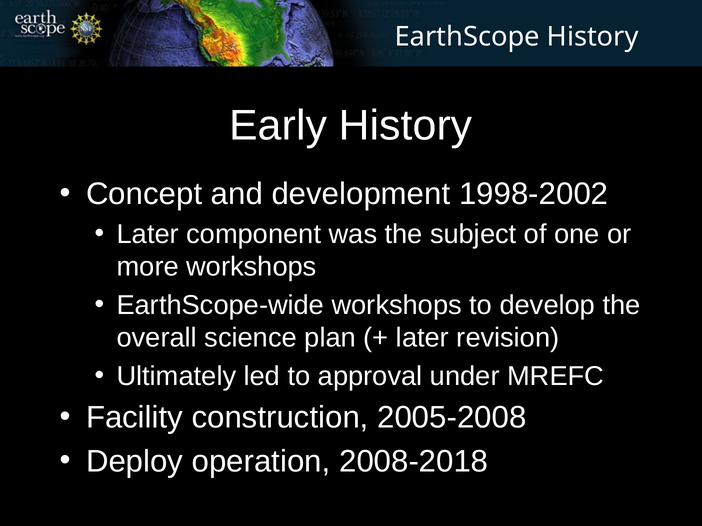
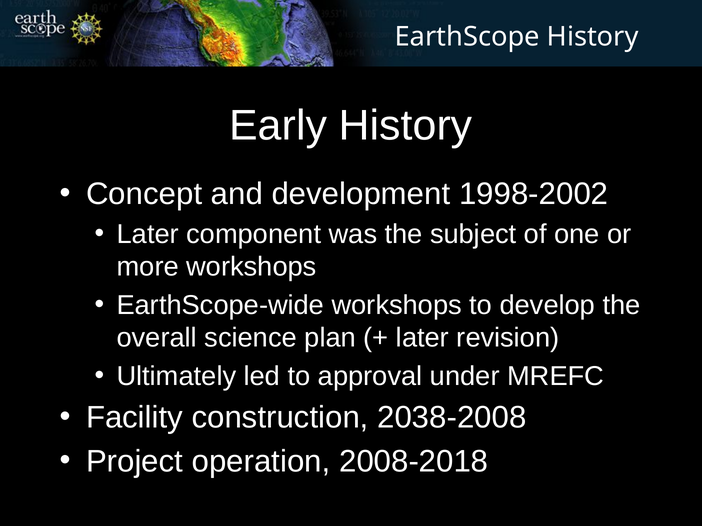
2005-2008: 2005-2008 -> 2038-2008
Deploy: Deploy -> Project
